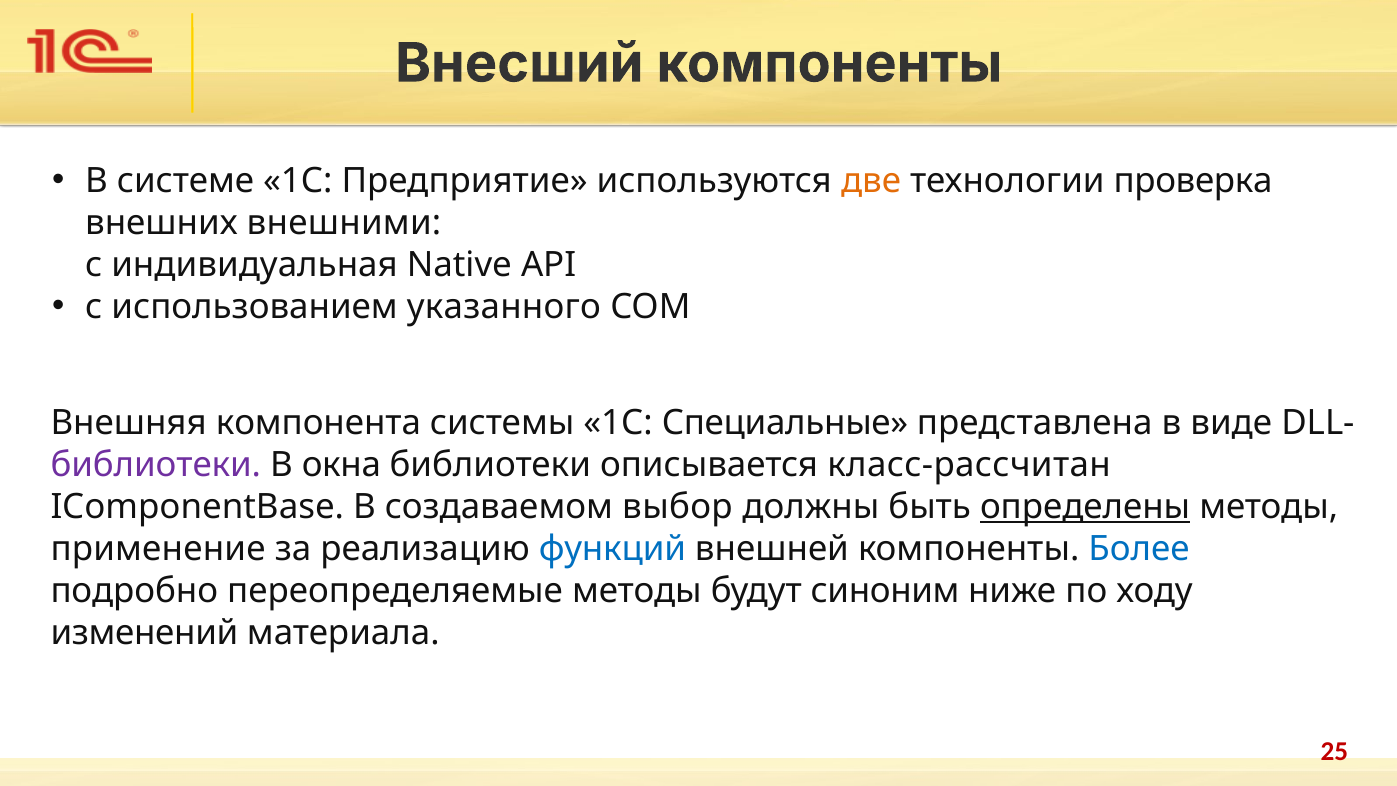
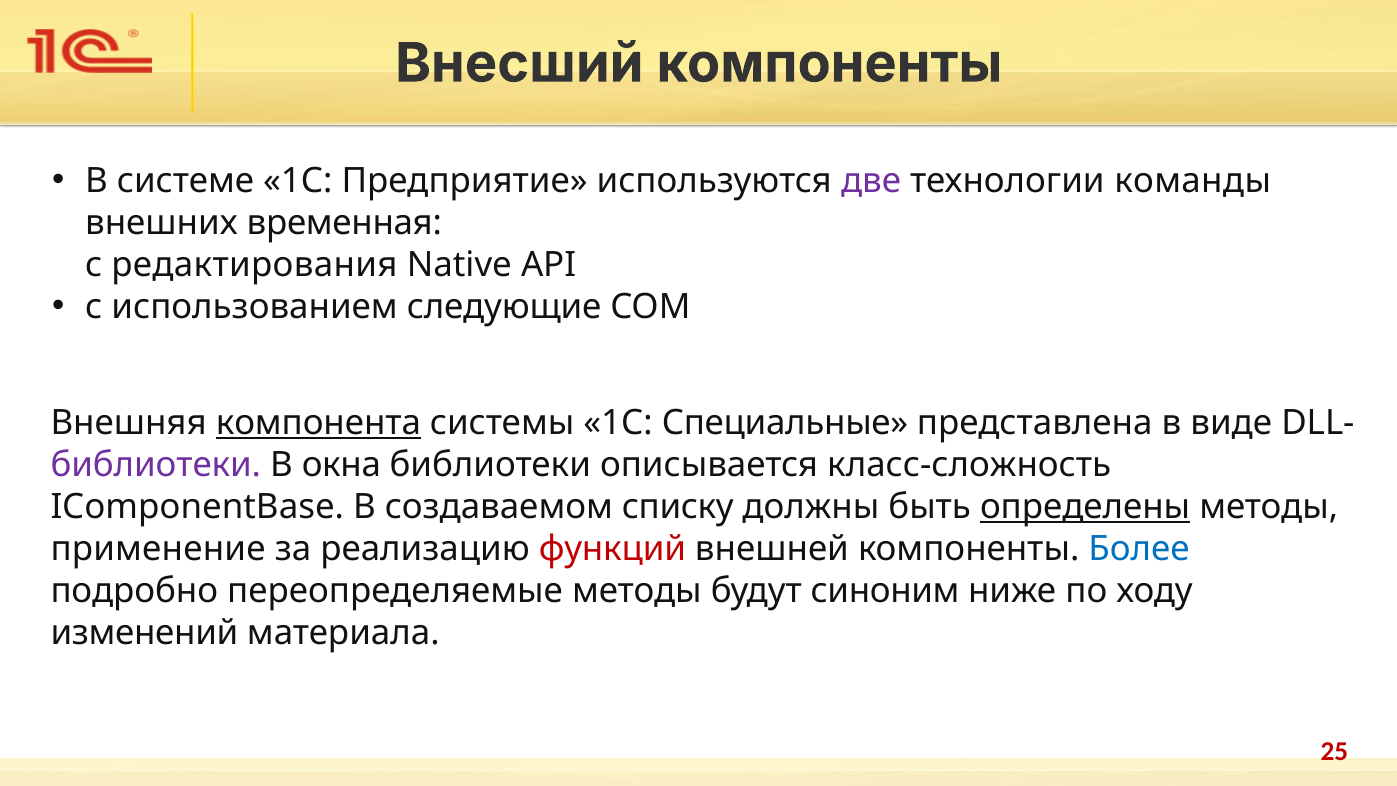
две colour: orange -> purple
проверка: проверка -> команды
внешними: внешними -> временная
индивидуальная: индивидуальная -> редактирования
указанного: указанного -> следующие
компонента underline: none -> present
класс-рассчитан: класс-рассчитан -> класс-сложность
выбор: выбор -> списку
функций colour: blue -> red
